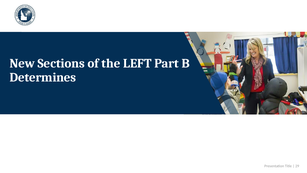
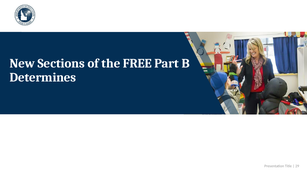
LEFT: LEFT -> FREE
